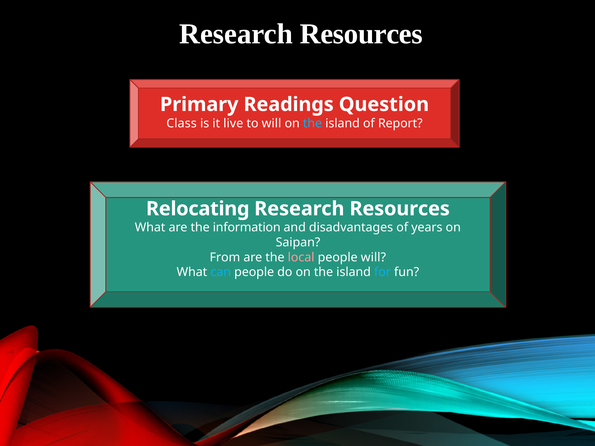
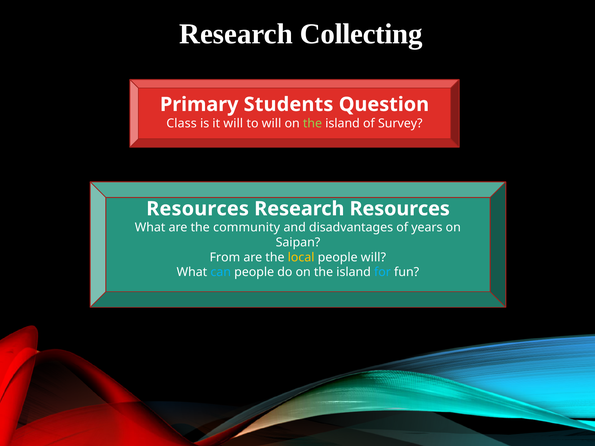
Resources at (361, 34): Resources -> Collecting
Readings: Readings -> Students
it live: live -> will
the at (312, 123) colour: light blue -> light green
Report: Report -> Survey
Relocating at (198, 209): Relocating -> Resources
information: information -> community
local colour: pink -> yellow
